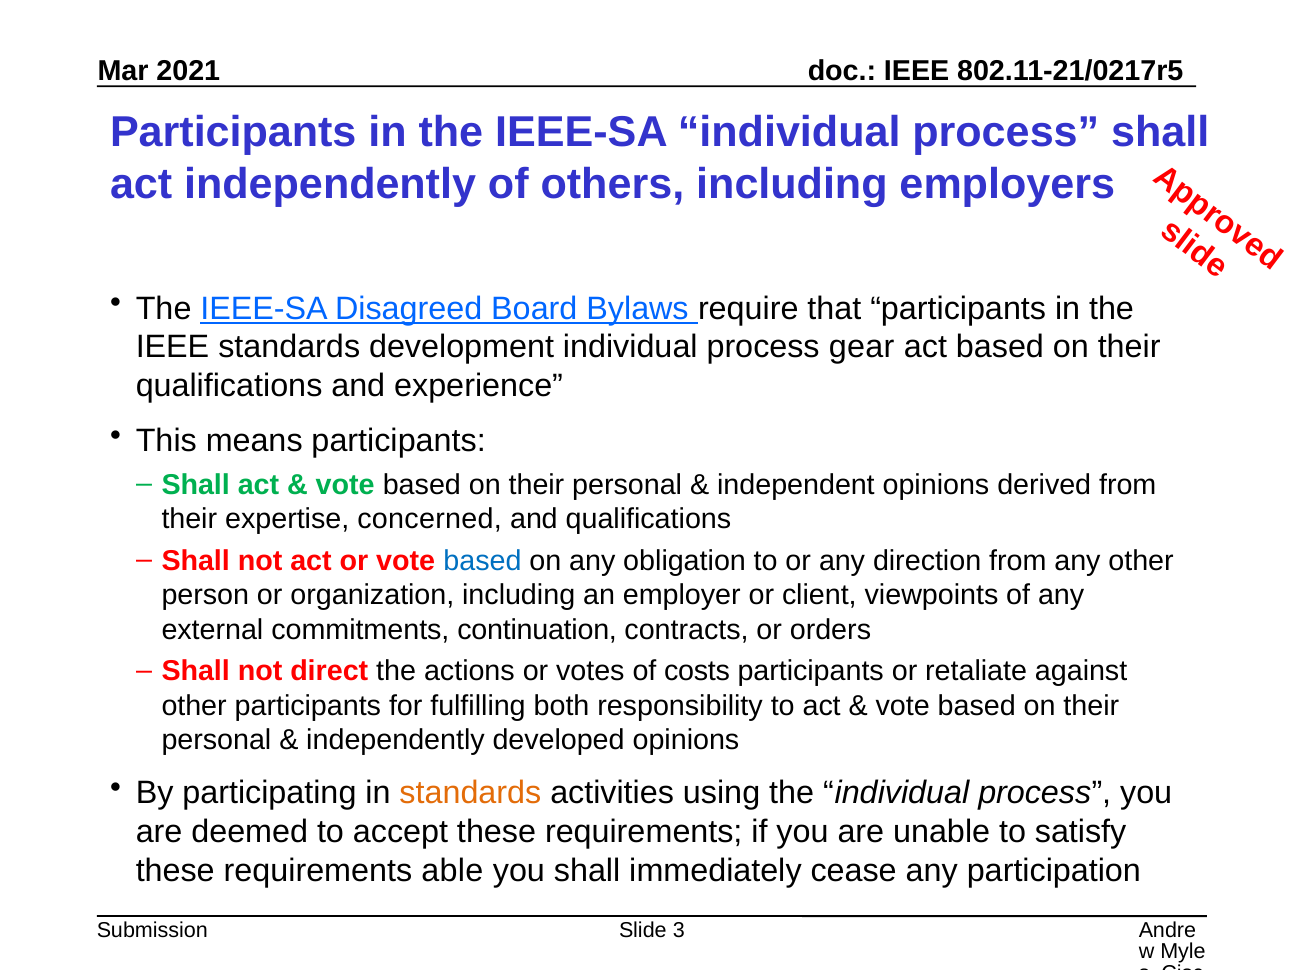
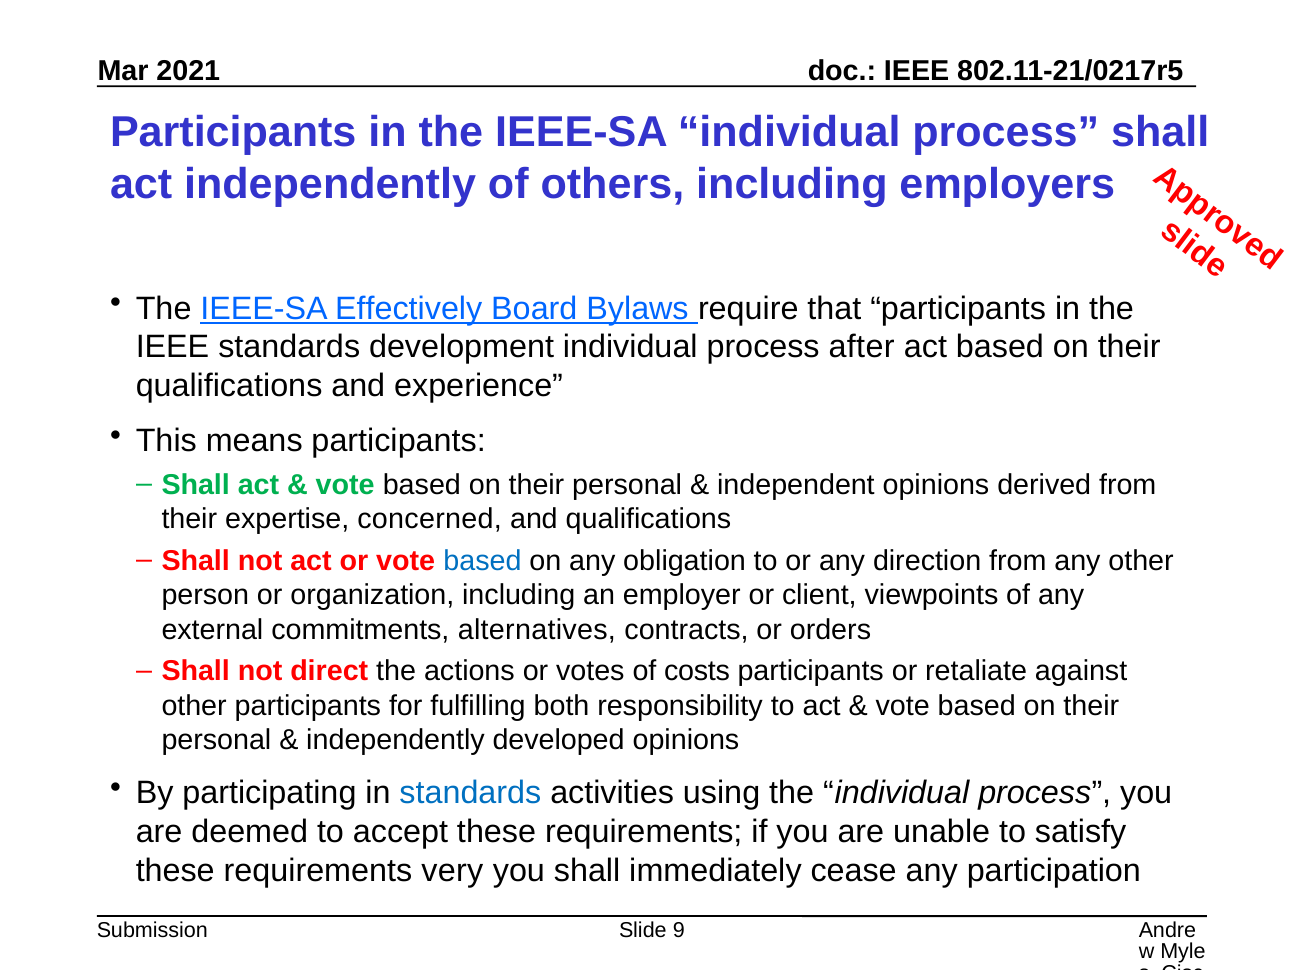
Disagreed: Disagreed -> Effectively
gear: gear -> after
continuation: continuation -> alternatives
standards at (470, 793) colour: orange -> blue
able: able -> very
3: 3 -> 9
